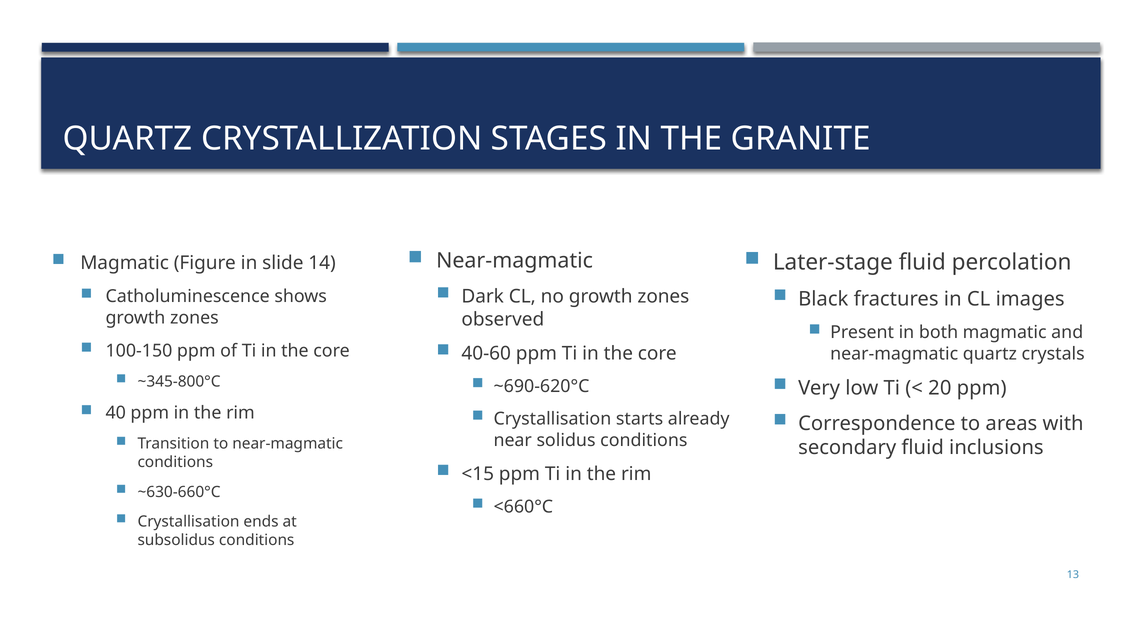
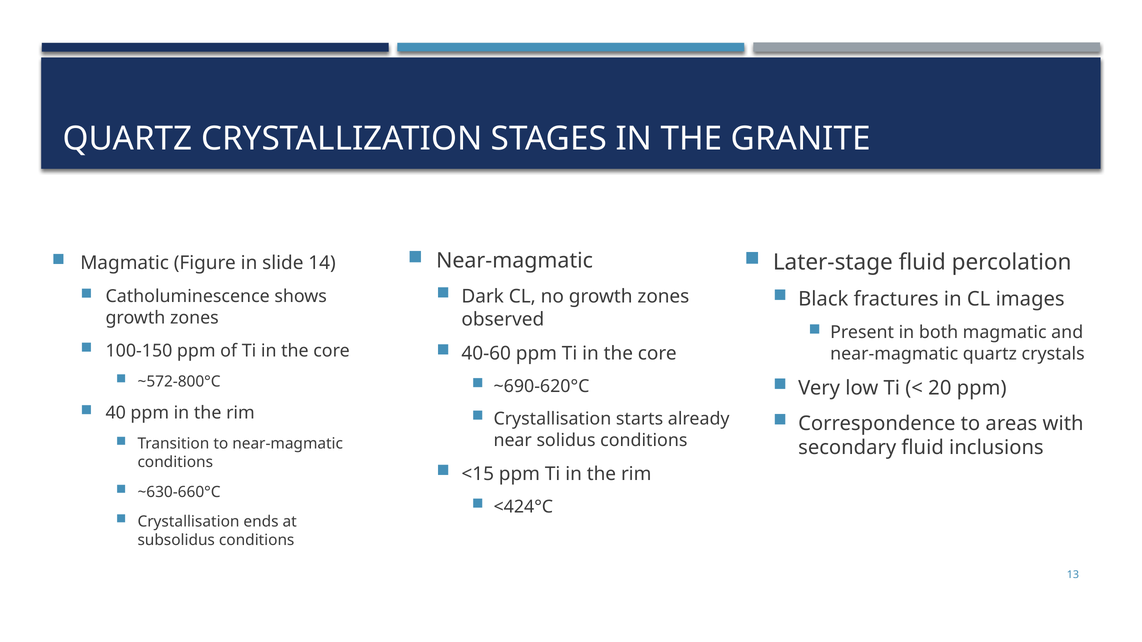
~345-800°C: ~345-800°C -> ~572-800°C
<660°C: <660°C -> <424°C
